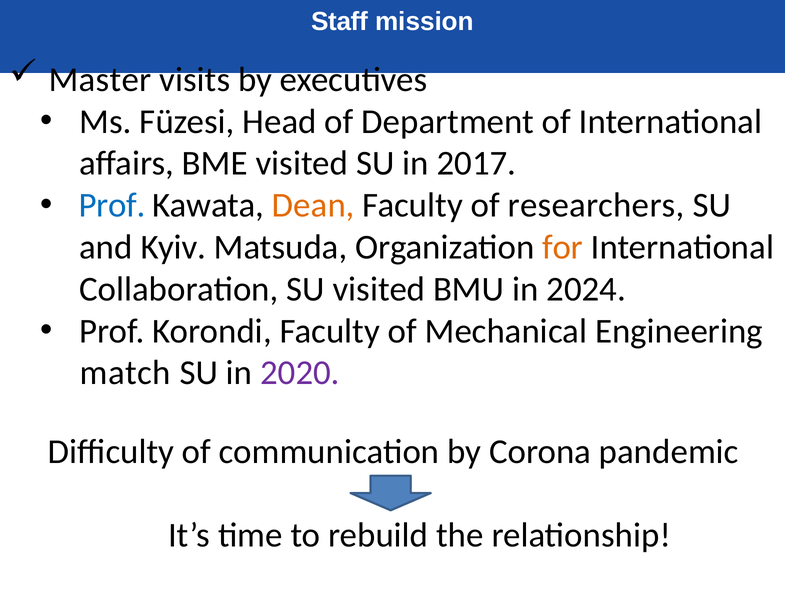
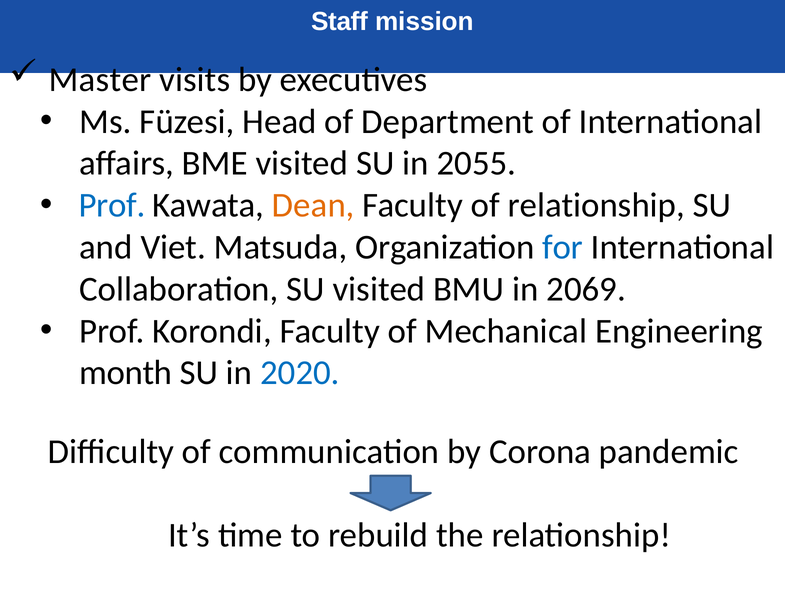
2017: 2017 -> 2055
of researchers: researchers -> relationship
Kyiv: Kyiv -> Viet
for colour: orange -> blue
2024: 2024 -> 2069
match: match -> month
2020 colour: purple -> blue
